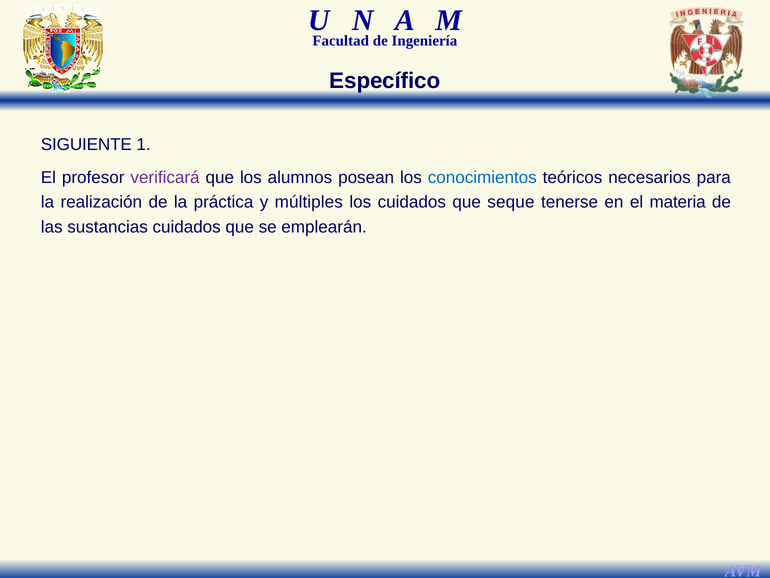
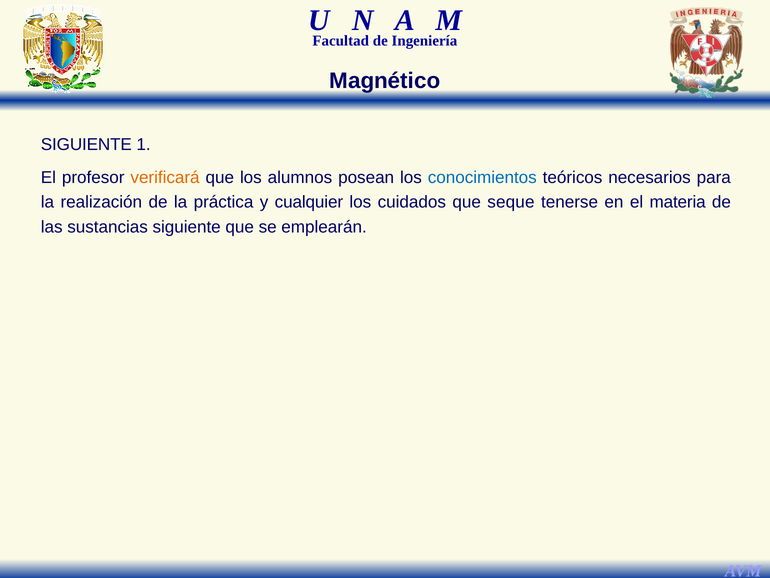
Específico: Específico -> Magnético
verificará colour: purple -> orange
múltiples: múltiples -> cualquier
sustancias cuidados: cuidados -> siguiente
